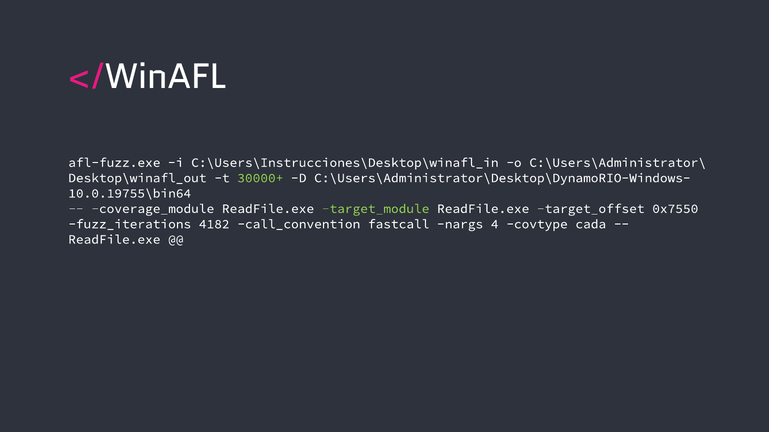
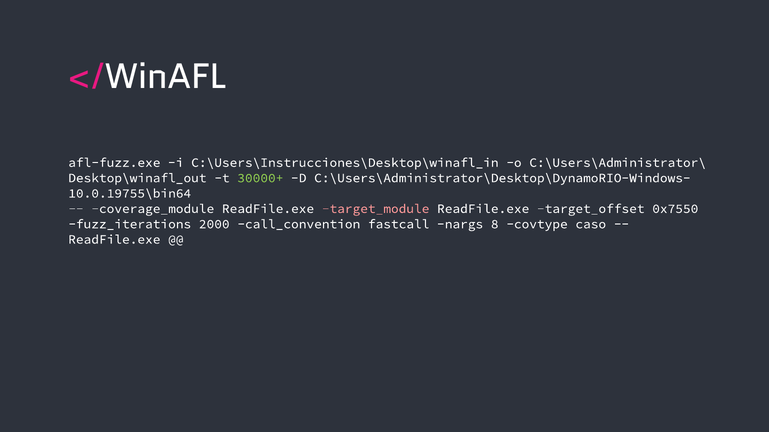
target_module colour: light green -> pink
4182: 4182 -> 2000
4: 4 -> 8
cada: cada -> caso
